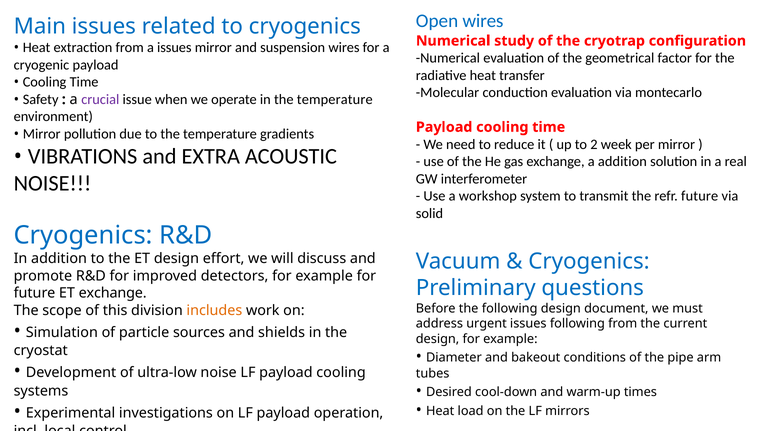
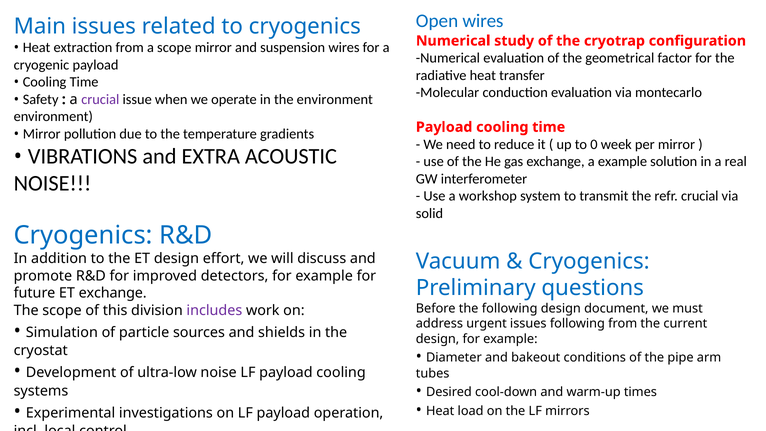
a issues: issues -> scope
in the temperature: temperature -> environment
2: 2 -> 0
a addition: addition -> example
refr future: future -> crucial
includes colour: orange -> purple
